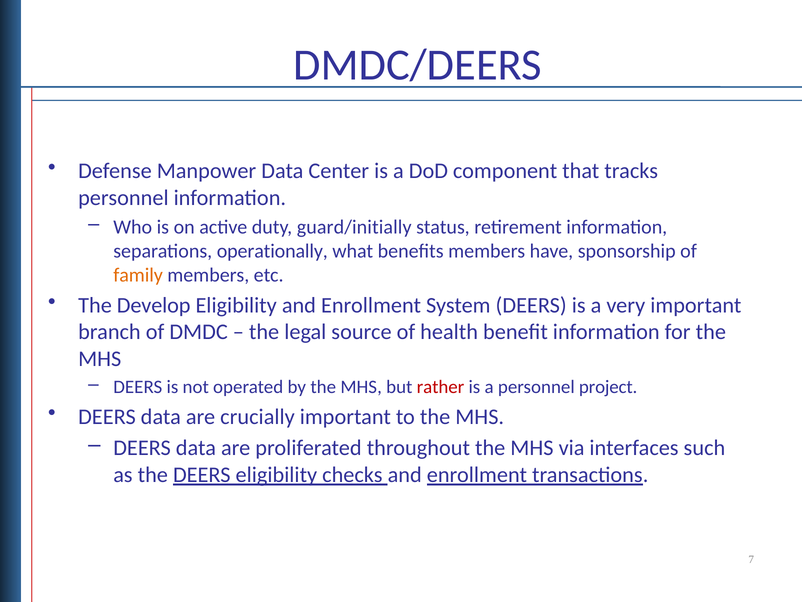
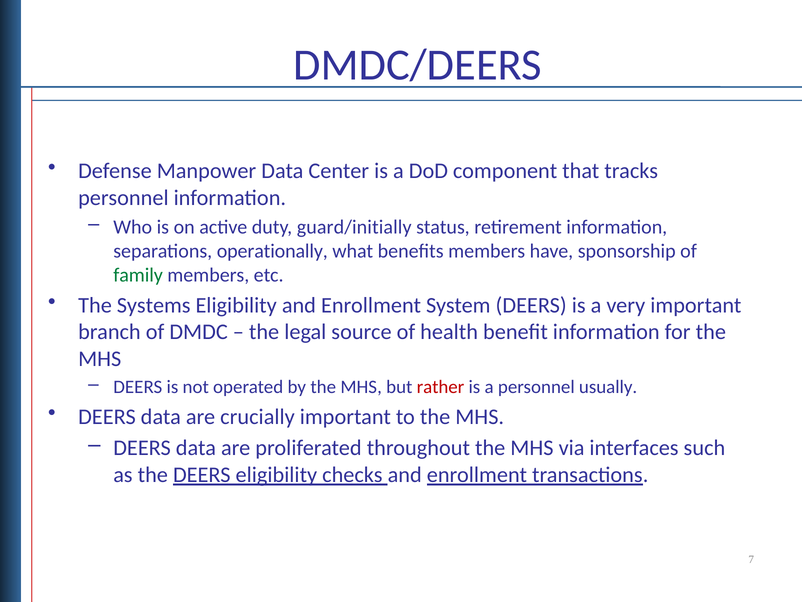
family colour: orange -> green
Develop: Develop -> Systems
project: project -> usually
